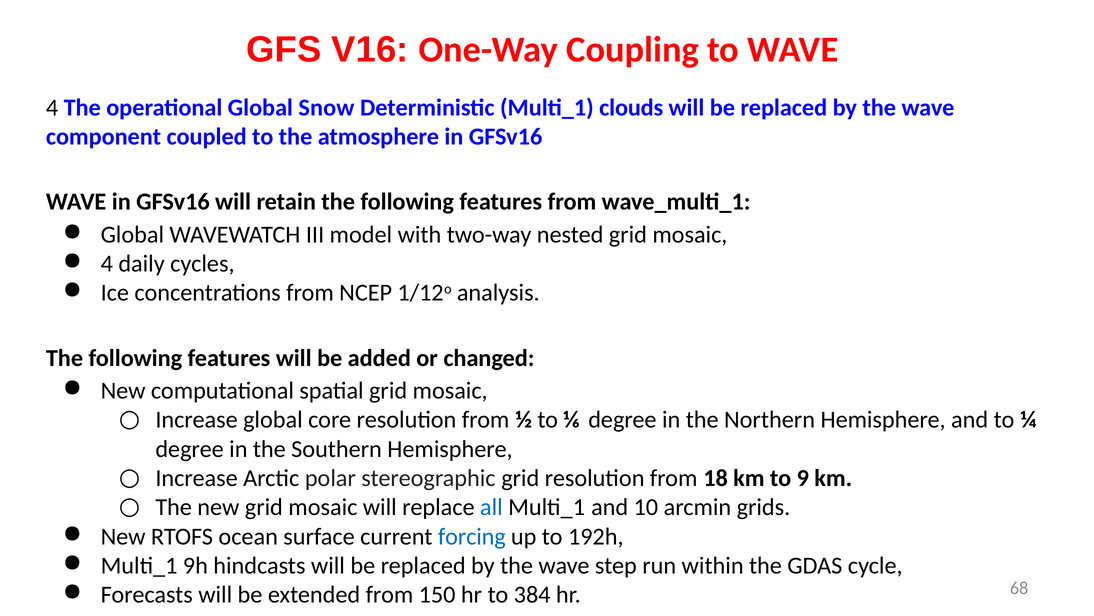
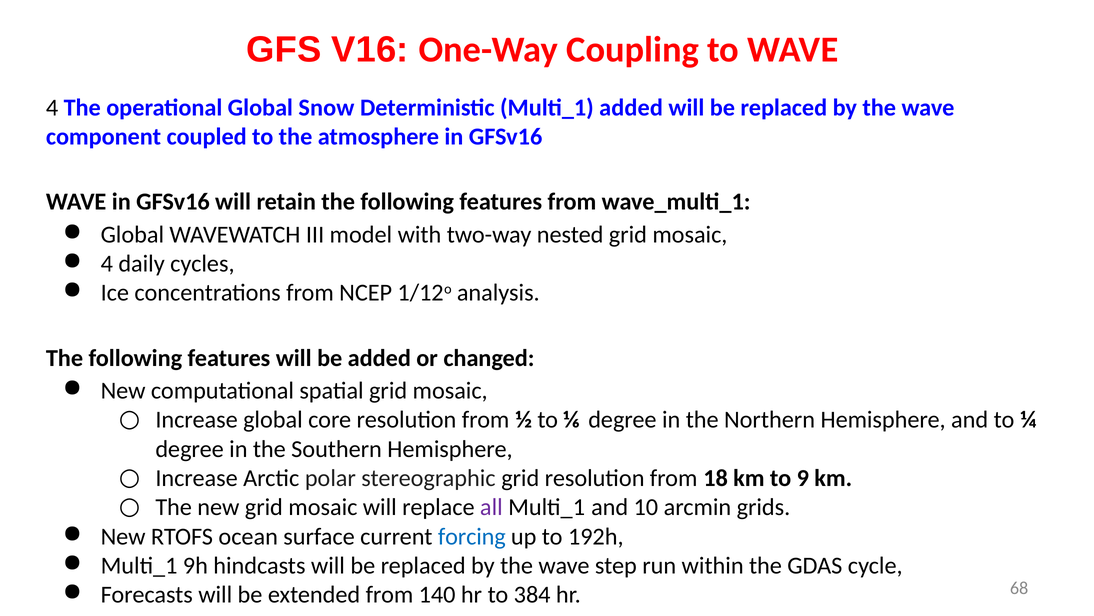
Multi_1 clouds: clouds -> added
all colour: blue -> purple
150: 150 -> 140
